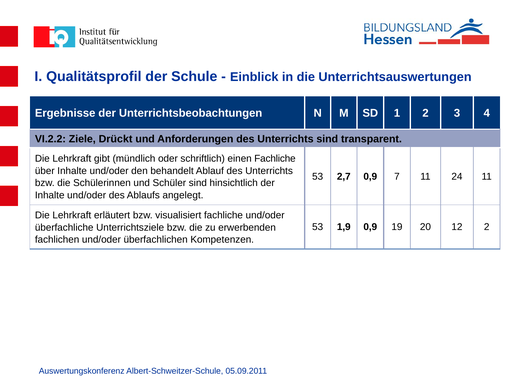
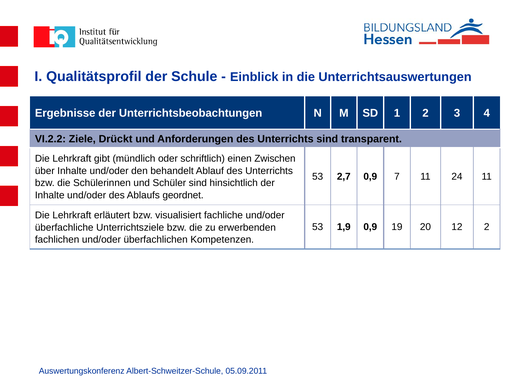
einen Fachliche: Fachliche -> Zwischen
angelegt: angelegt -> geordnet
